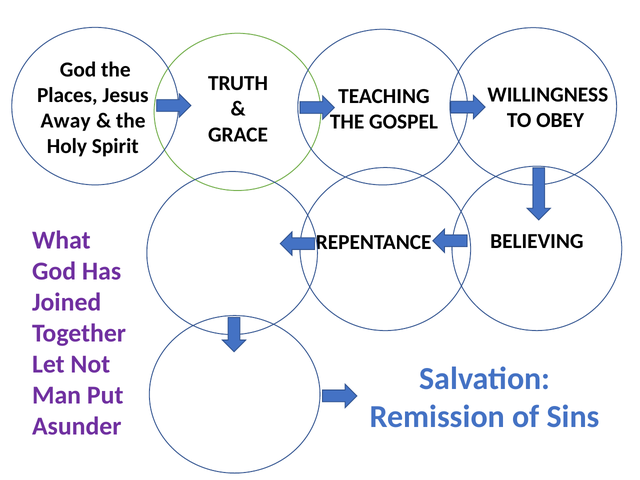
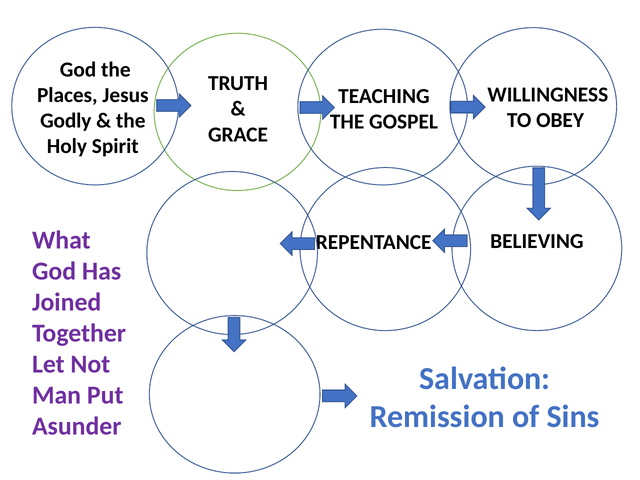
Away: Away -> Godly
